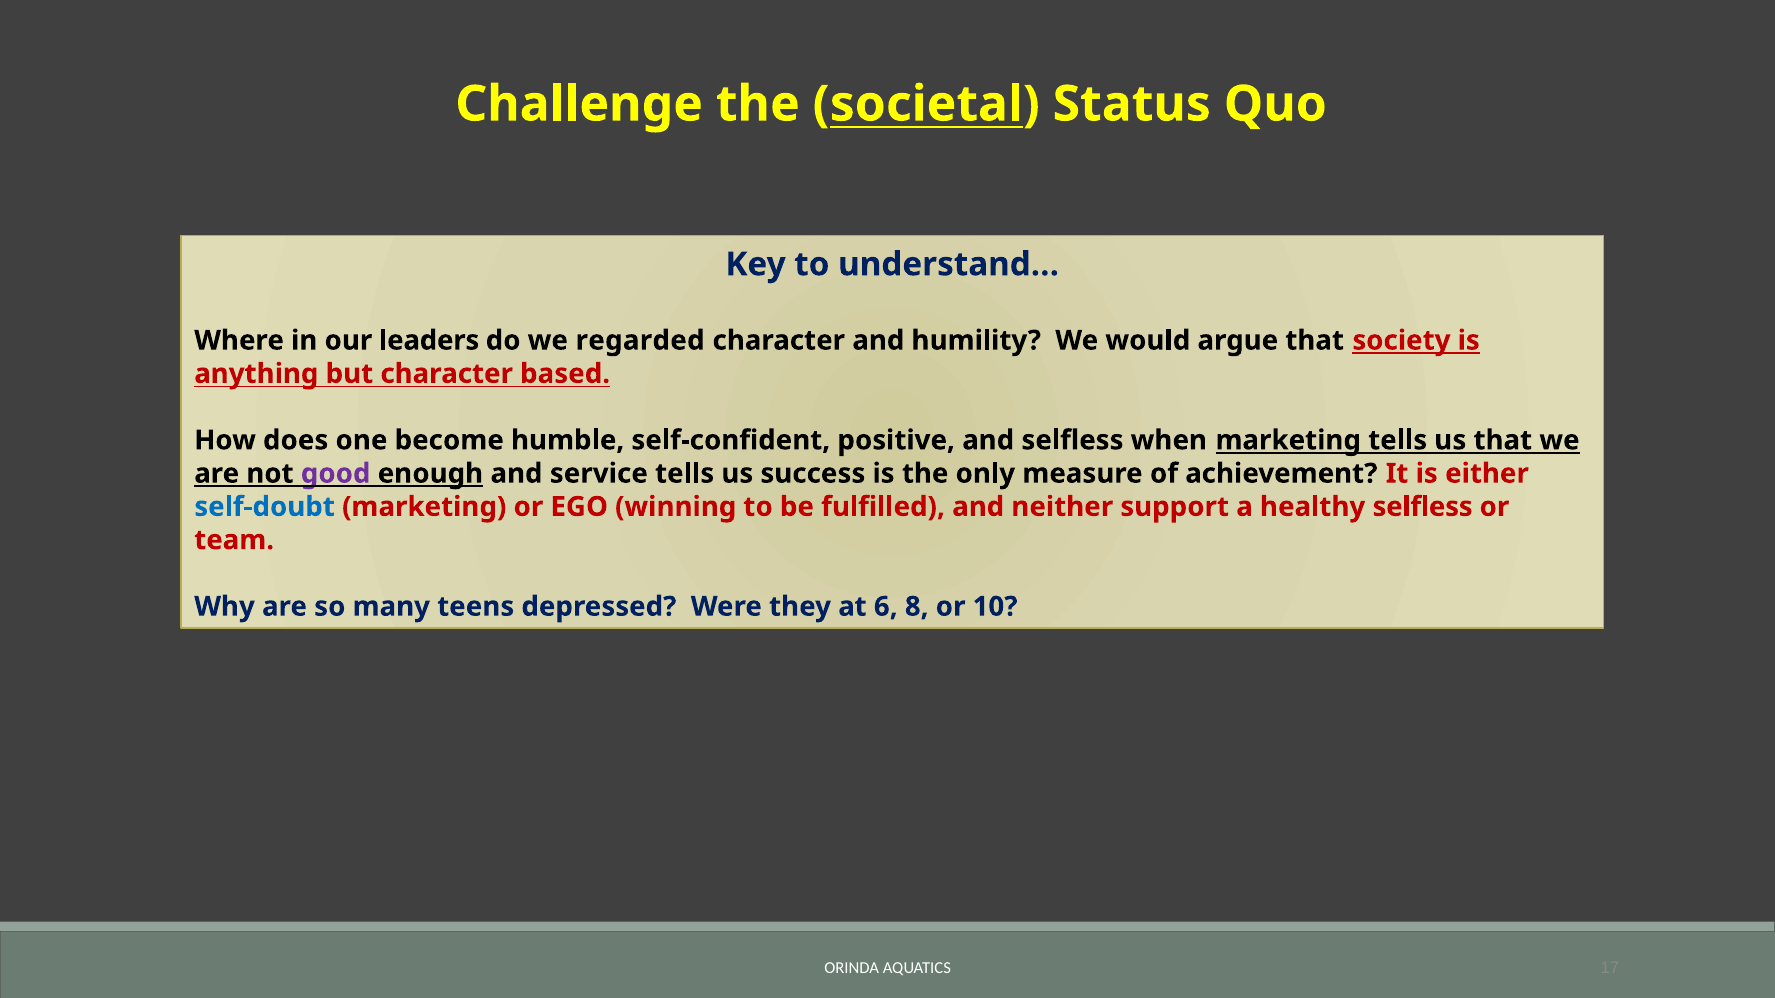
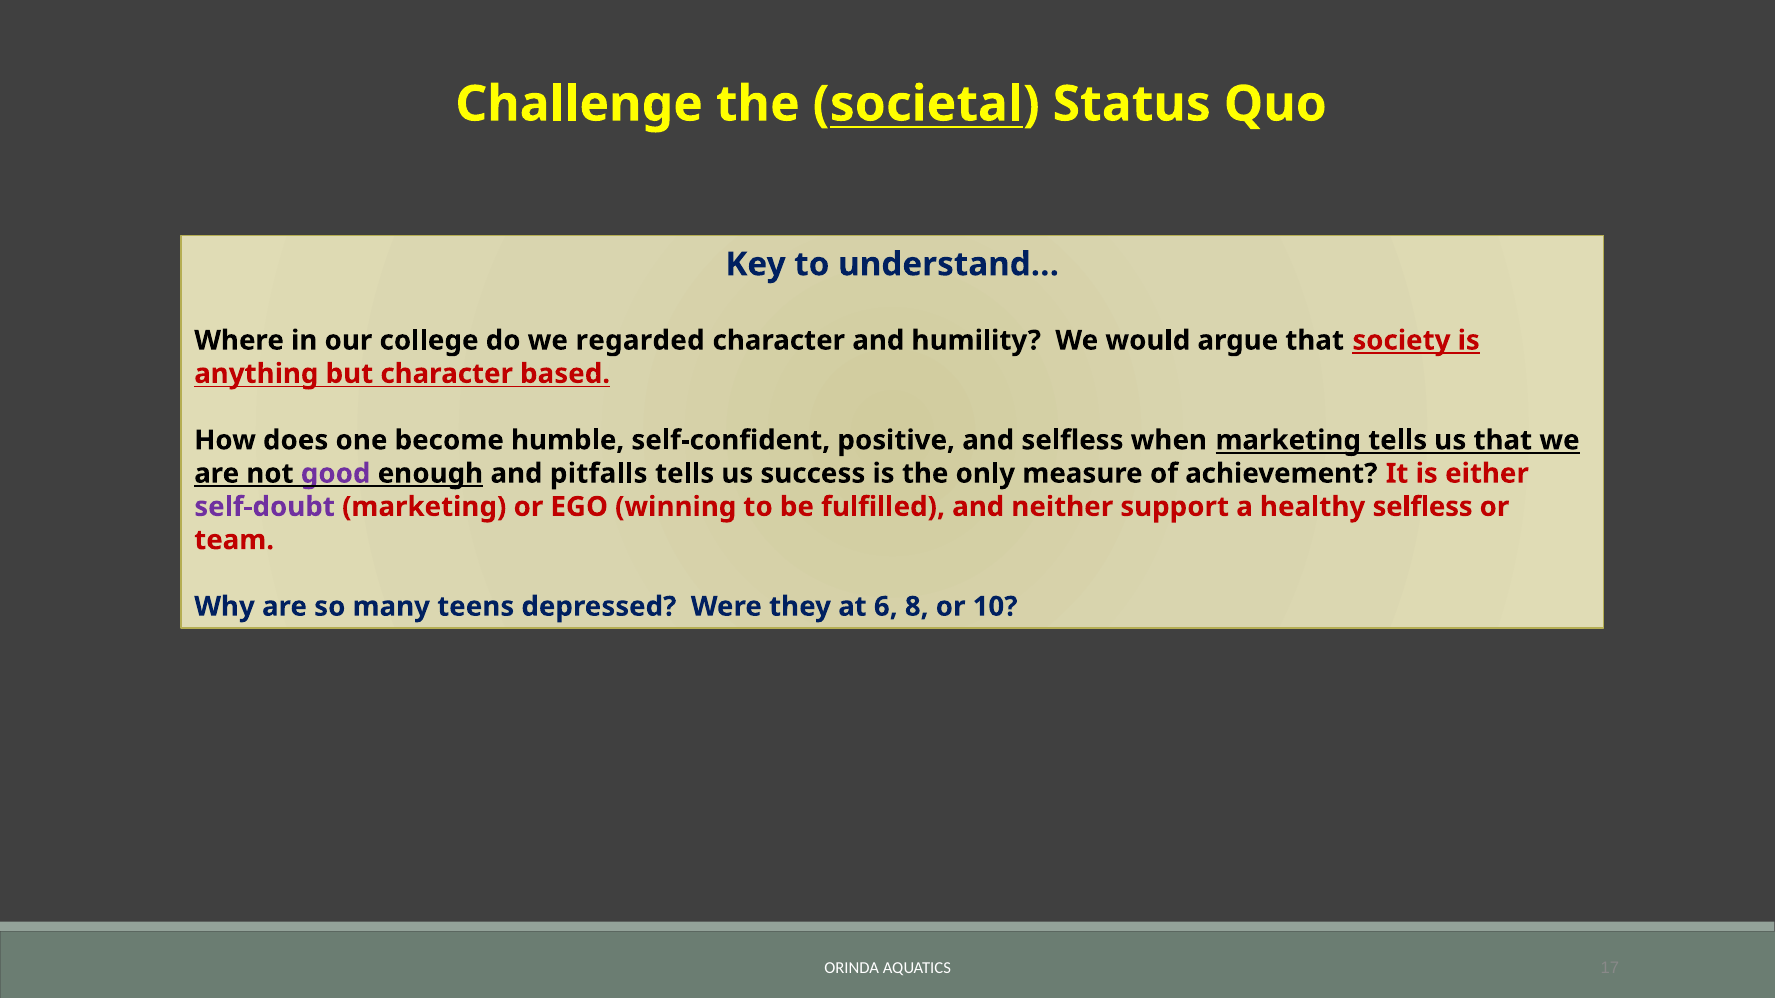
leaders: leaders -> college
service: service -> pitfalls
self-doubt colour: blue -> purple
